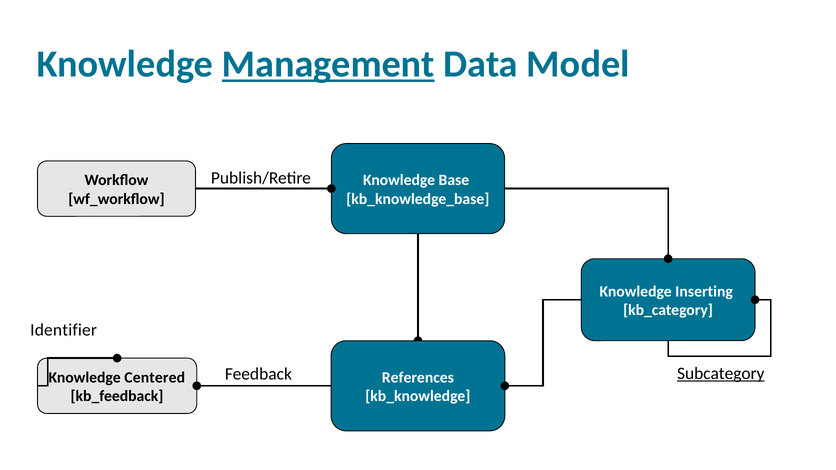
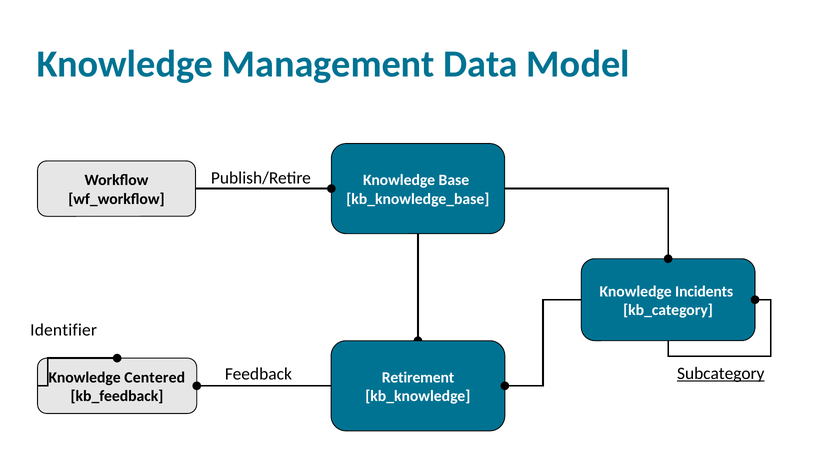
Management underline: present -> none
Inserting: Inserting -> Incidents
References: References -> Retirement
